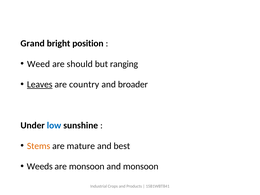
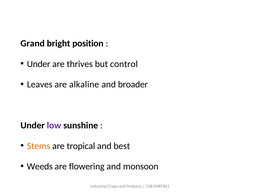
Weed at (39, 64): Weed -> Under
should: should -> thrives
ranging: ranging -> control
Leaves underline: present -> none
country: country -> alkaline
low colour: blue -> purple
mature: mature -> tropical
are monsoon: monsoon -> flowering
